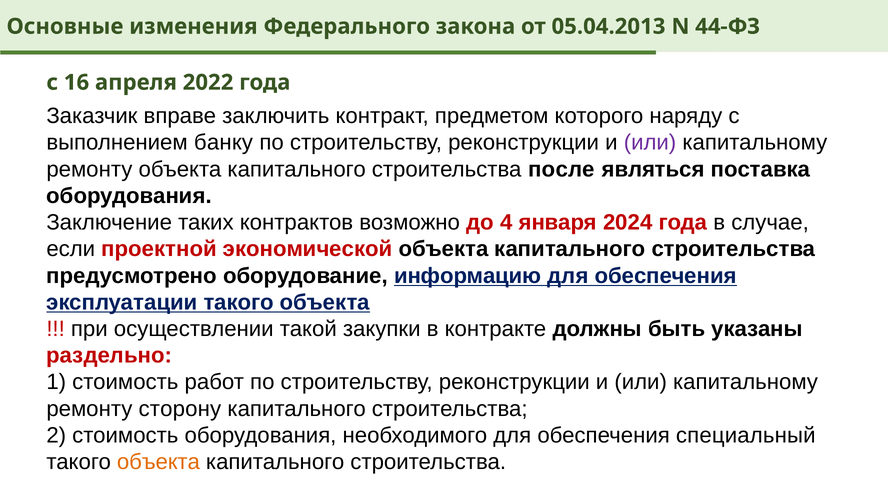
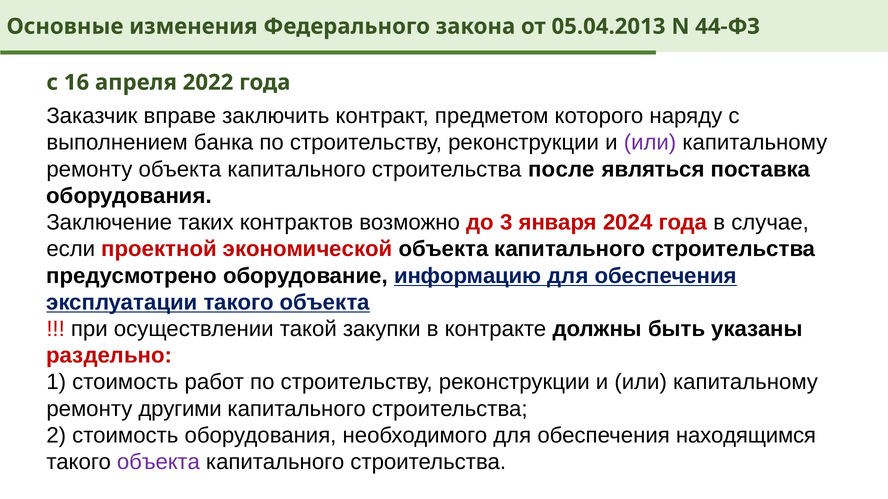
банку: банку -> банка
4: 4 -> 3
сторону: сторону -> другими
специальный: специальный -> находящимся
объекта at (158, 462) colour: orange -> purple
